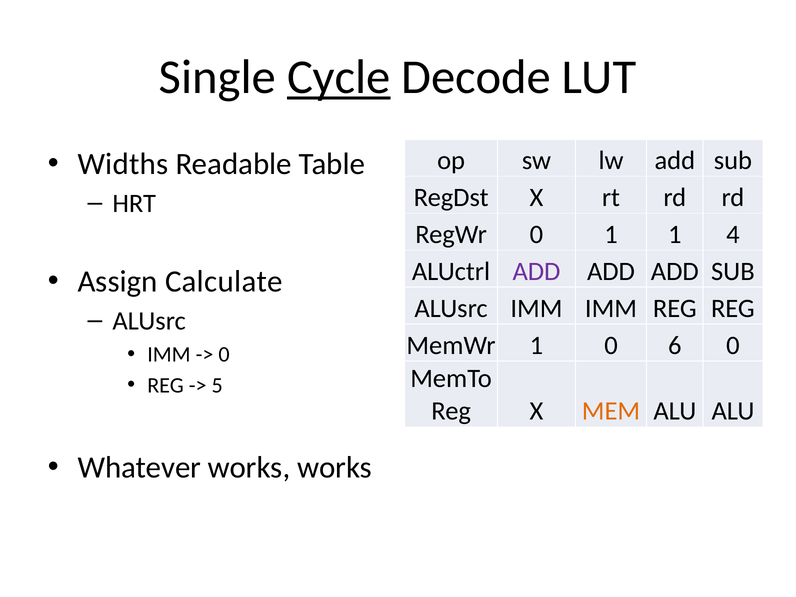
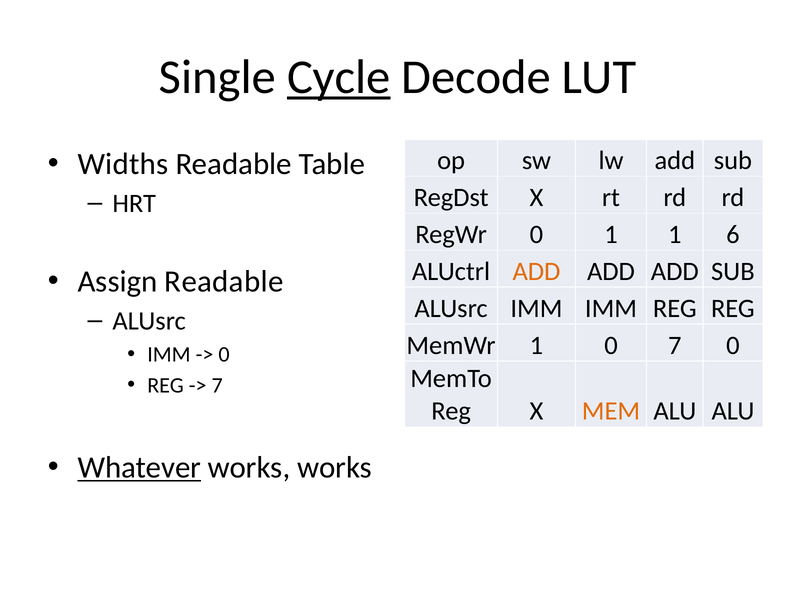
4: 4 -> 6
ADD at (536, 271) colour: purple -> orange
Assign Calculate: Calculate -> Readable
0 6: 6 -> 7
5 at (217, 385): 5 -> 7
Whatever underline: none -> present
